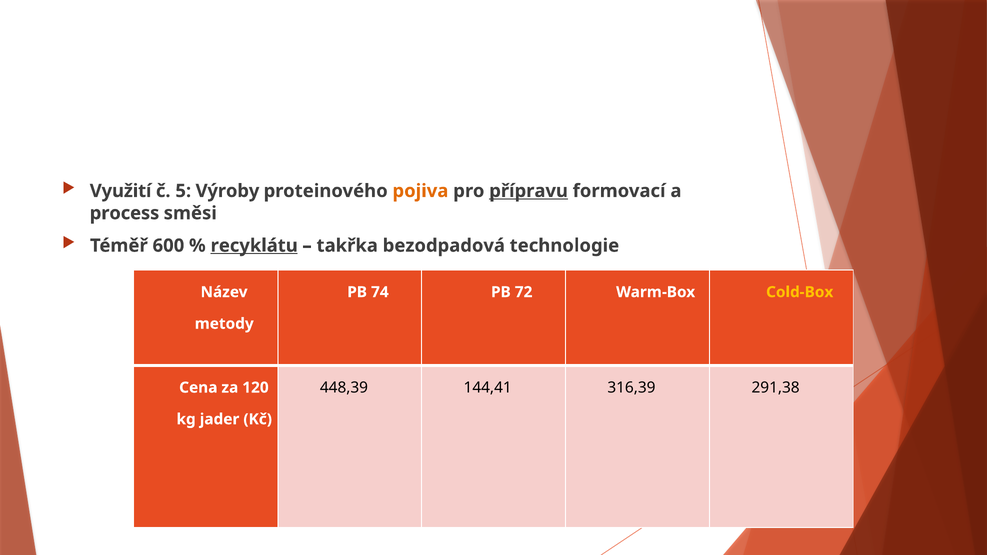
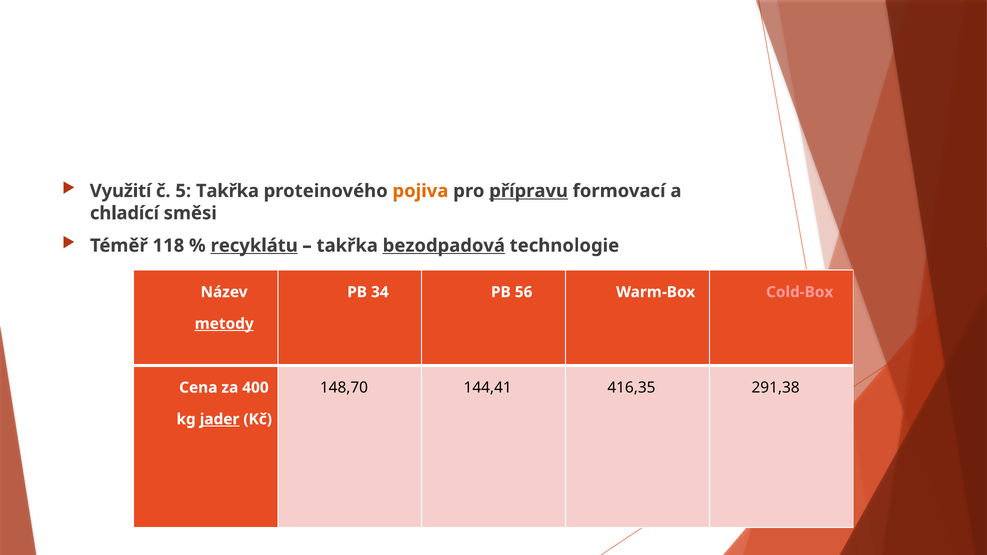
5 Výroby: Výroby -> Takřka
process: process -> chladící
600: 600 -> 118
bezodpadová underline: none -> present
74: 74 -> 34
72: 72 -> 56
Cold-Box colour: yellow -> pink
metody underline: none -> present
448,39: 448,39 -> 148,70
316,39: 316,39 -> 416,35
120: 120 -> 400
jader underline: none -> present
